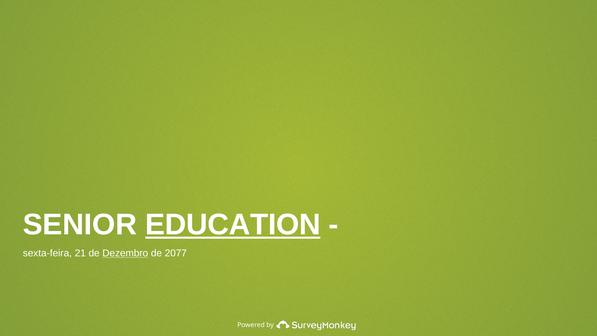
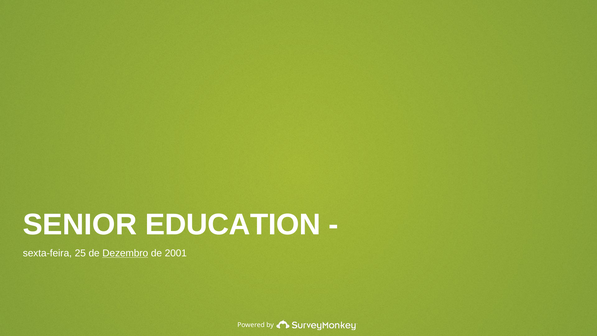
EDUCATION underline: present -> none
21: 21 -> 25
2077: 2077 -> 2001
